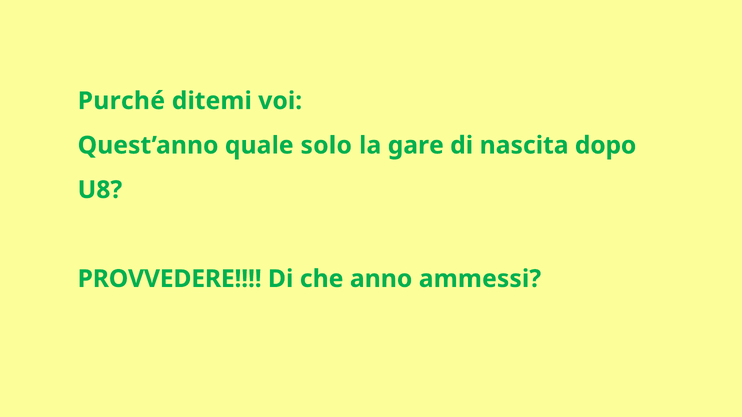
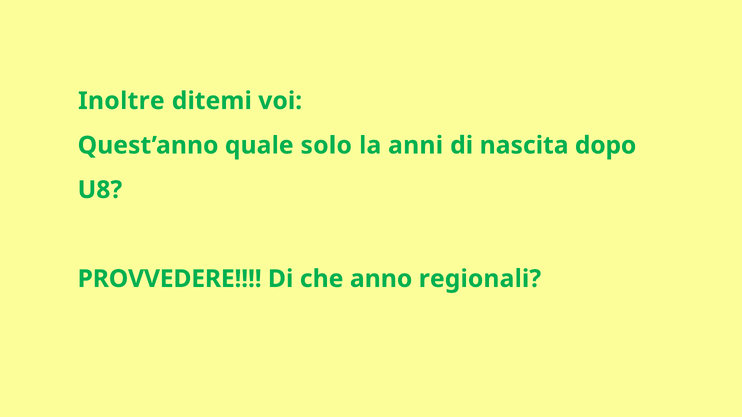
Purché: Purché -> Inoltre
gare: gare -> anni
ammessi: ammessi -> regionali
